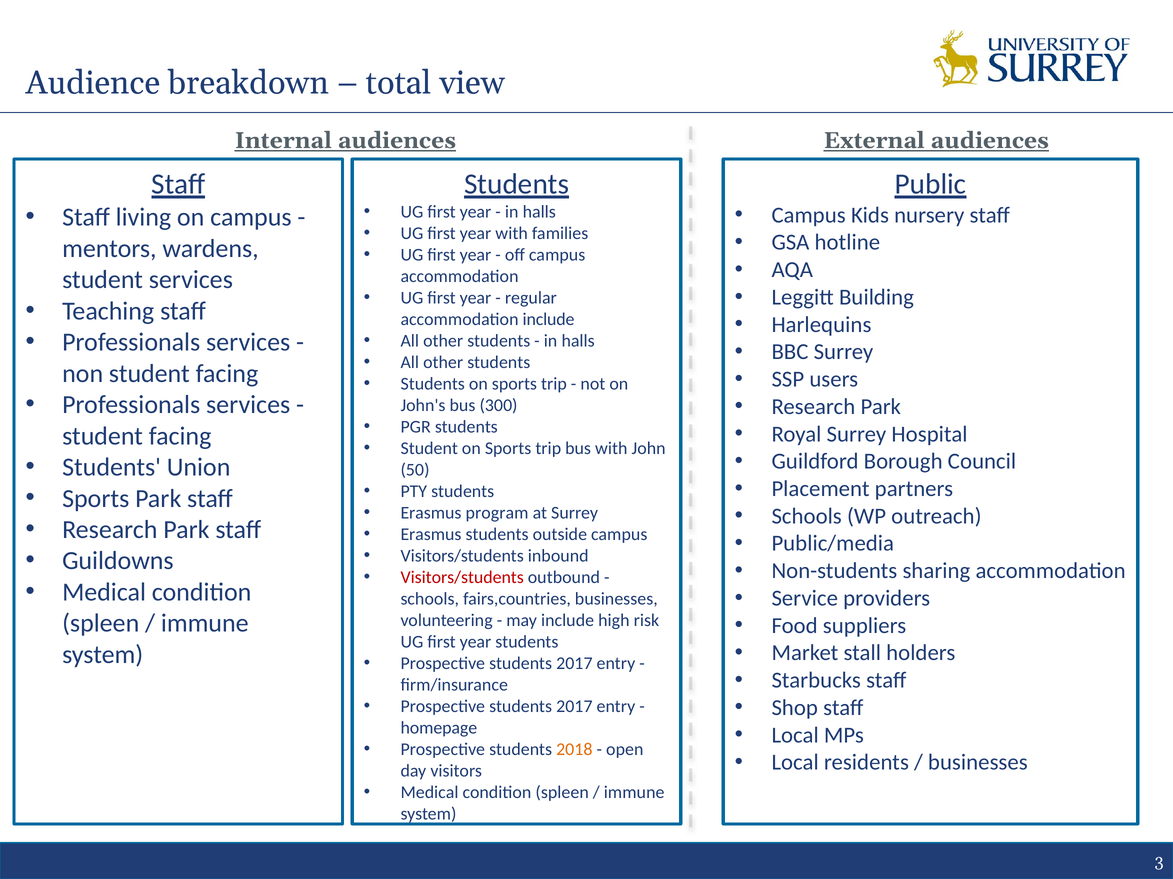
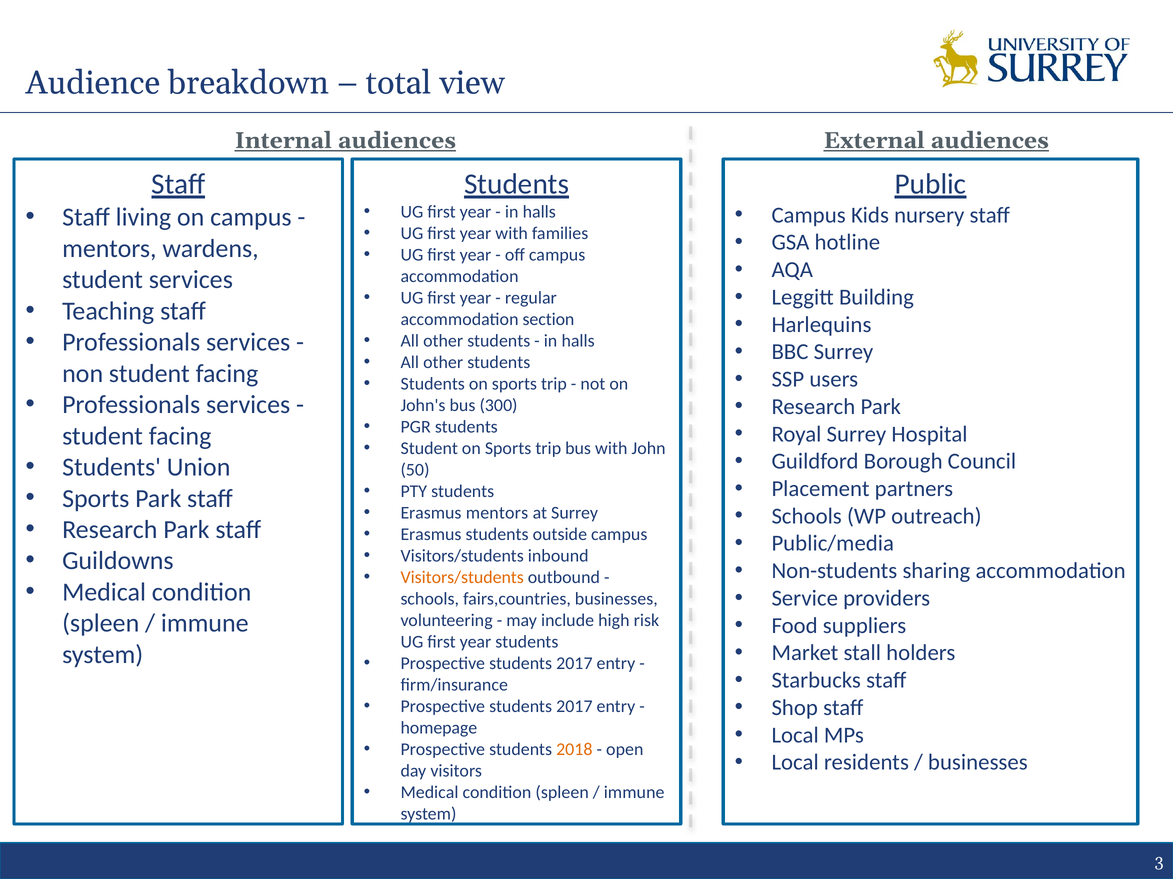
accommodation include: include -> section
Erasmus program: program -> mentors
Visitors/students at (462, 578) colour: red -> orange
